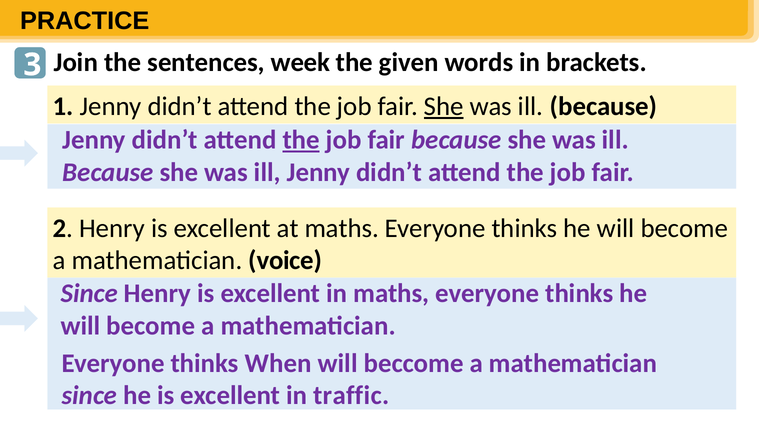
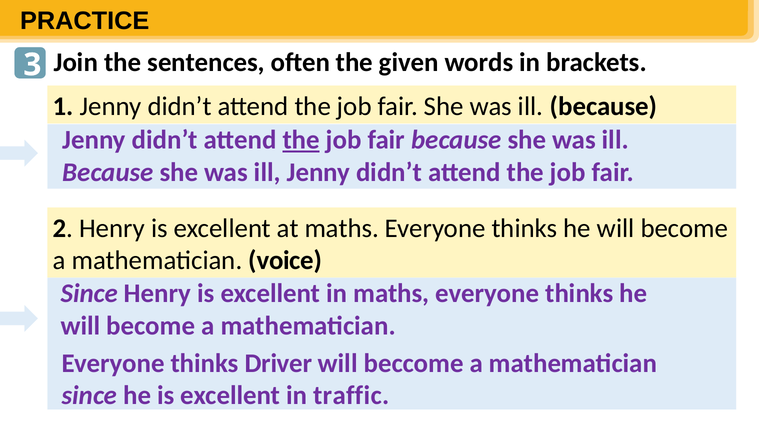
week: week -> often
She at (444, 106) underline: present -> none
When: When -> Driver
